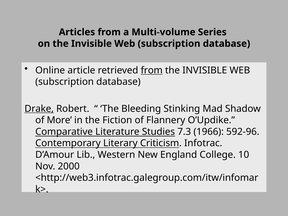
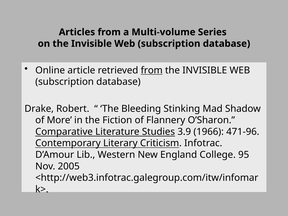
Drake underline: present -> none
O’Updike: O’Updike -> O’Sharon
7.3: 7.3 -> 3.9
592-96: 592-96 -> 471-96
10: 10 -> 95
2000: 2000 -> 2005
